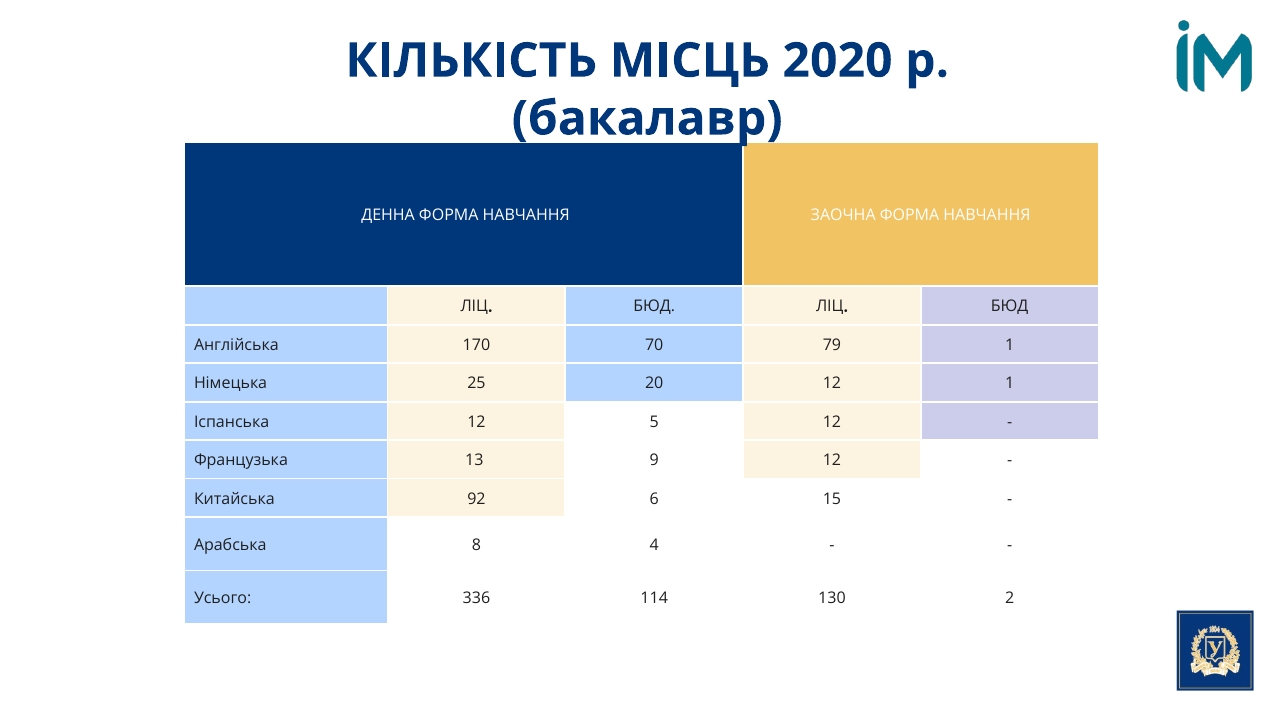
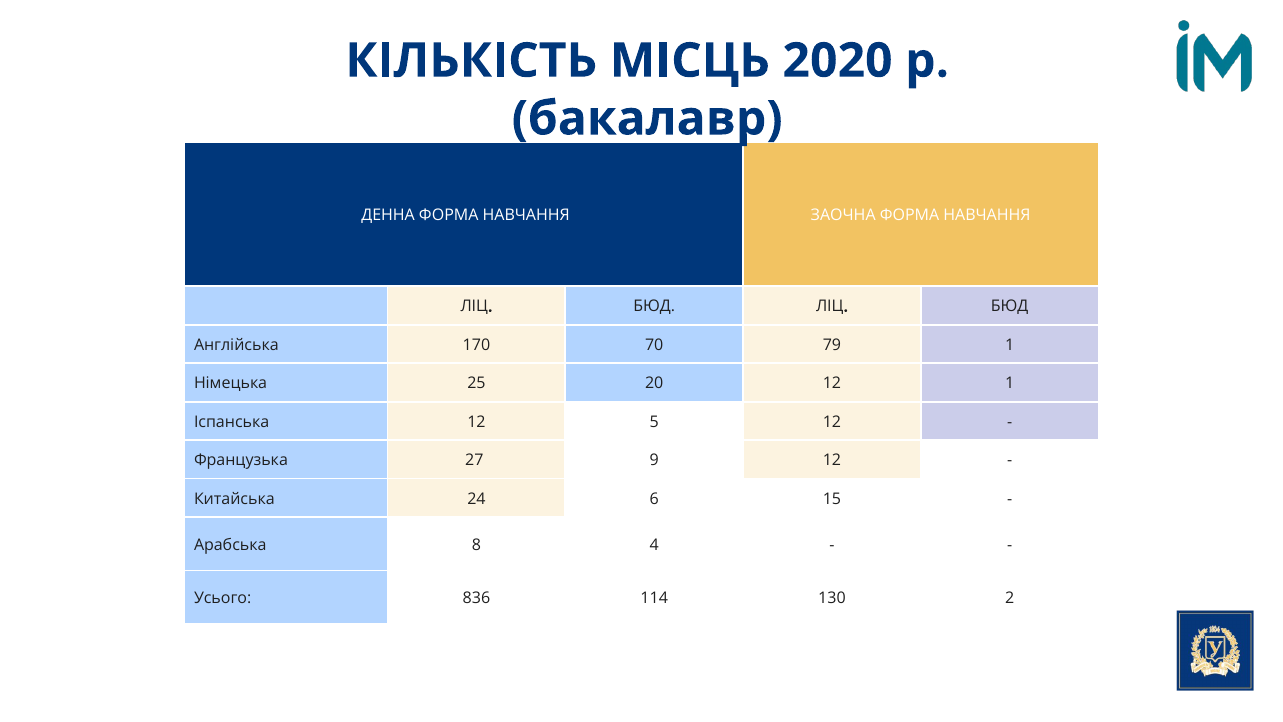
13: 13 -> 27
92: 92 -> 24
336: 336 -> 836
